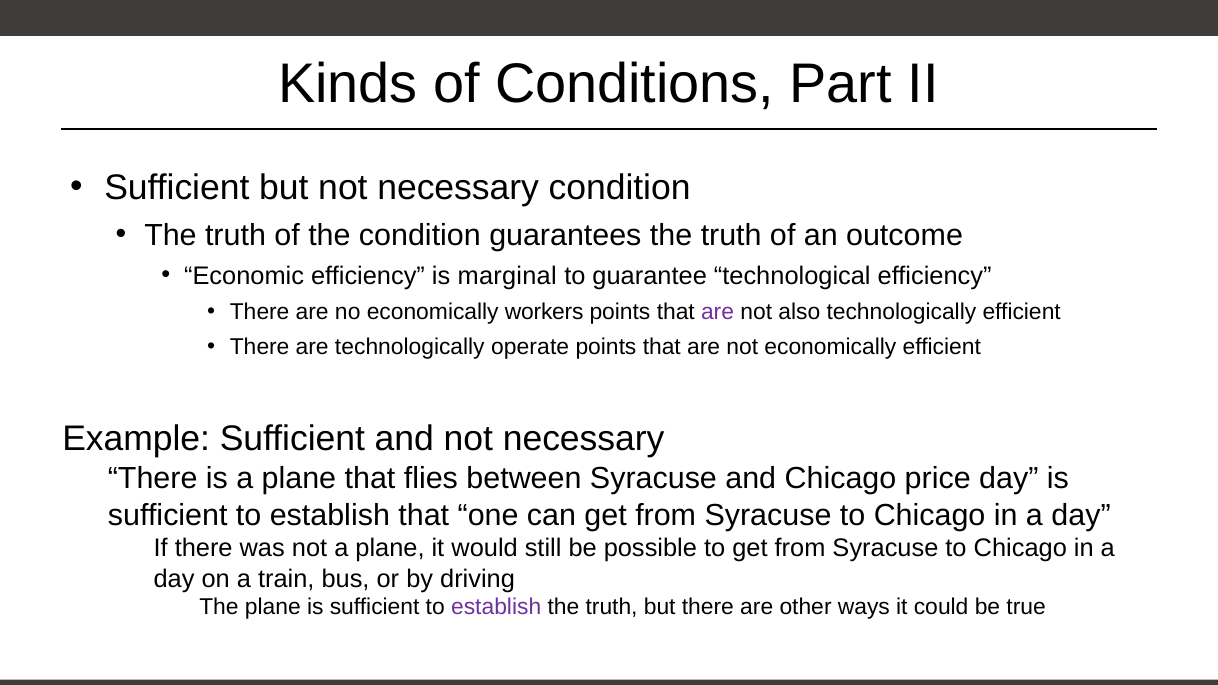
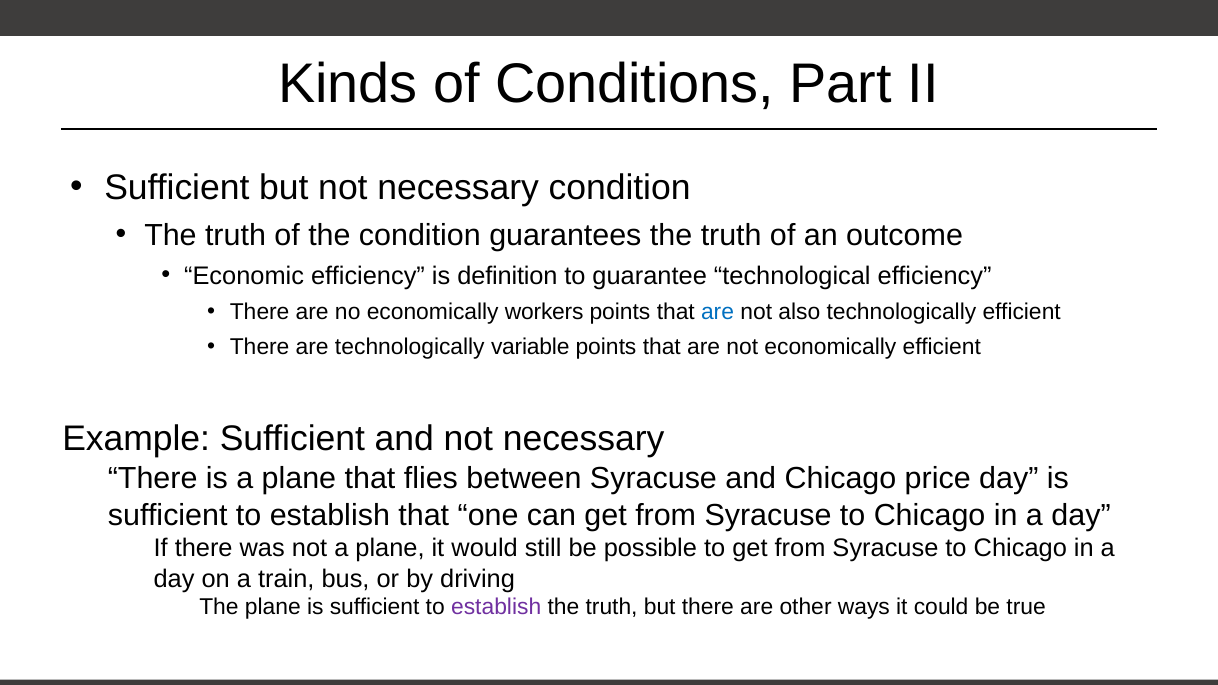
marginal: marginal -> definition
are at (718, 312) colour: purple -> blue
operate: operate -> variable
